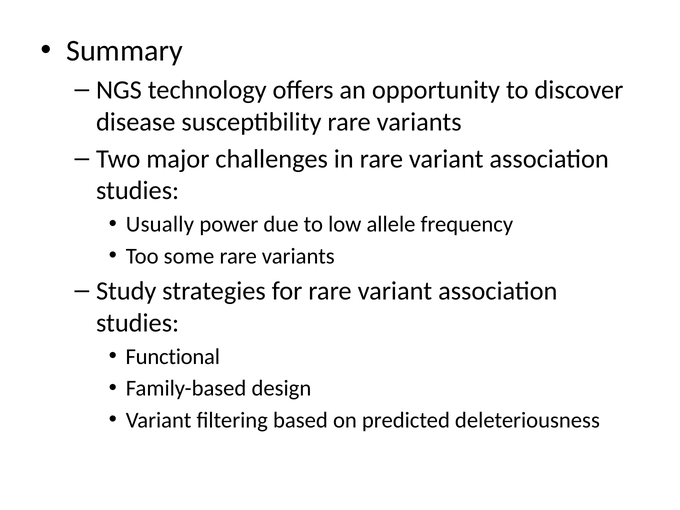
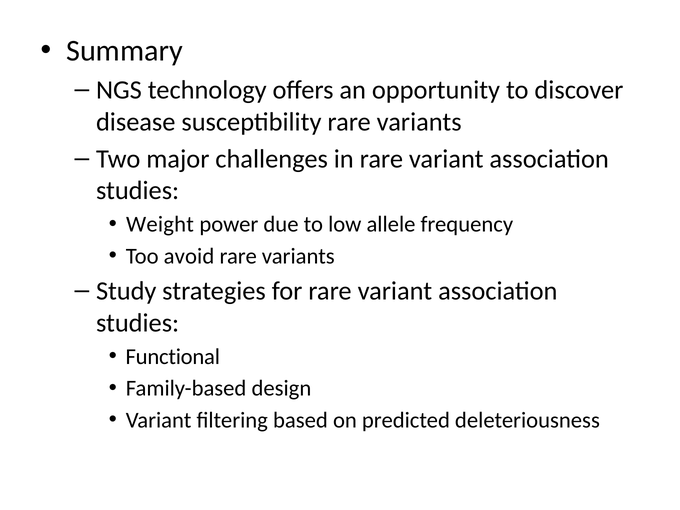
Usually: Usually -> Weight
some: some -> avoid
